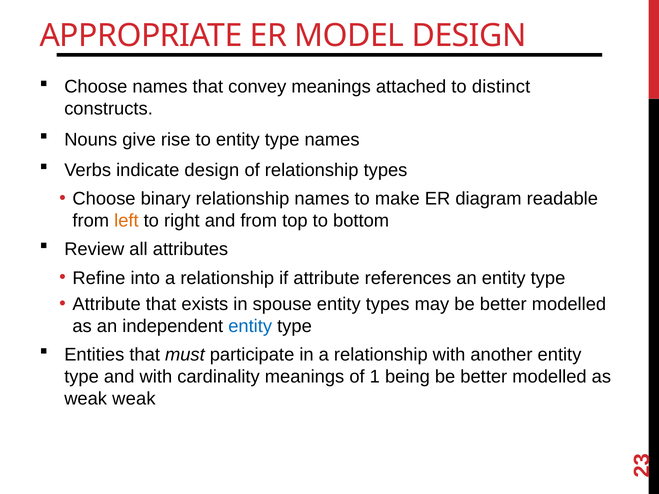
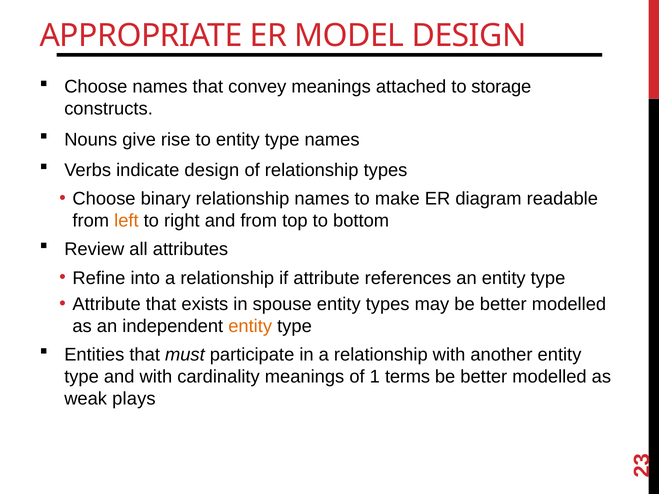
distinct: distinct -> storage
entity at (250, 326) colour: blue -> orange
being: being -> terms
weak weak: weak -> plays
